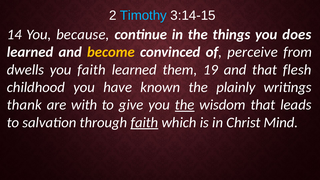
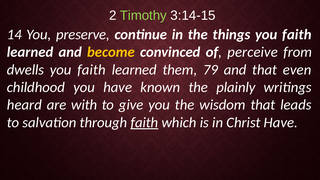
Timothy colour: light blue -> light green
because: because -> preserve
things you does: does -> faith
19: 19 -> 79
flesh: flesh -> even
thank: thank -> heard
the at (185, 105) underline: present -> none
Christ Mind: Mind -> Have
